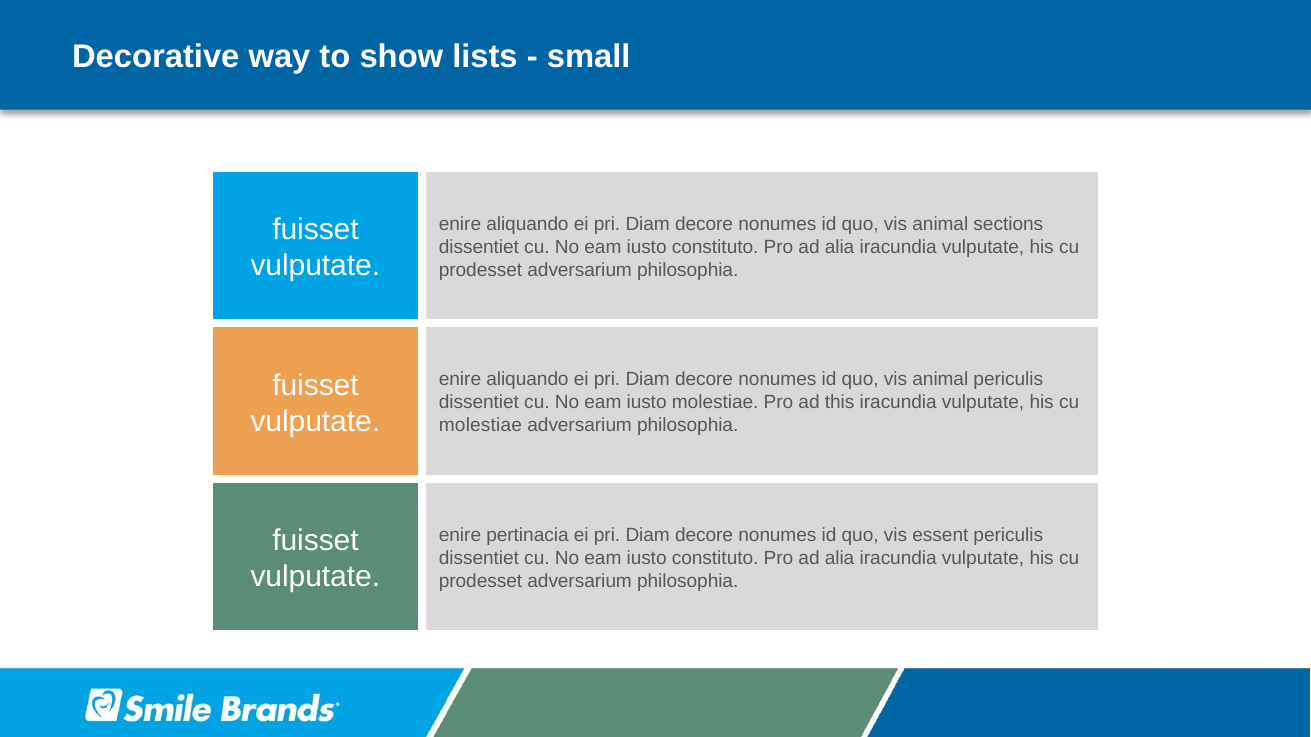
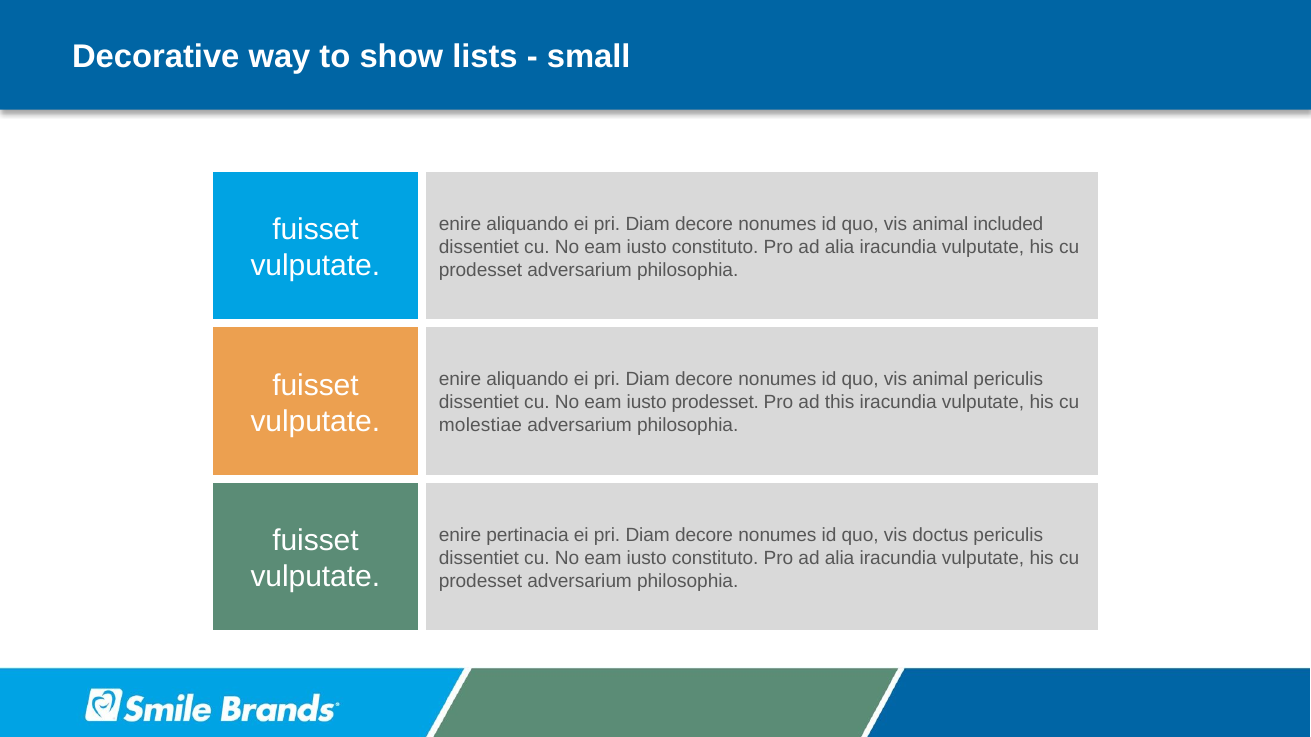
sections: sections -> included
iusto molestiae: molestiae -> prodesset
essent: essent -> doctus
